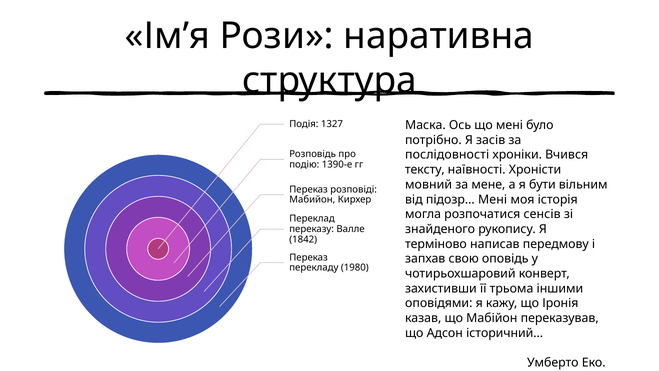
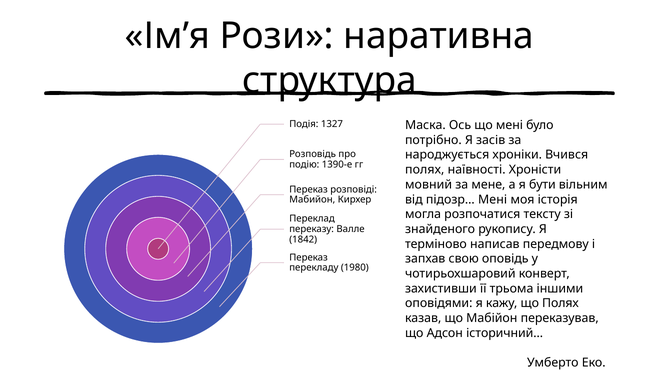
послідовності: послідовності -> народжується
тексту at (425, 170): тексту -> полях
сенсів: сенсів -> тексту
що Іронія: Іронія -> Полях
